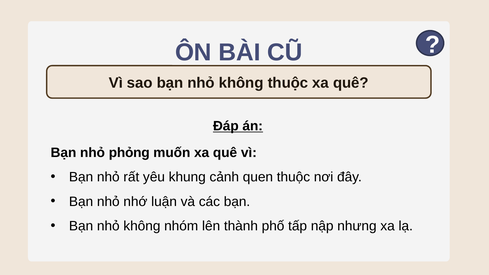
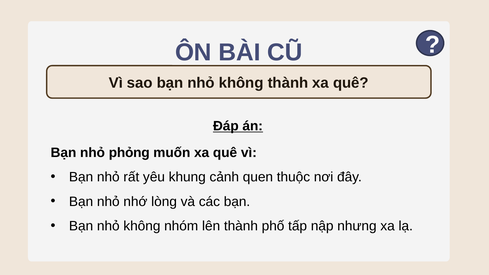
không thuộc: thuộc -> thành
luận: luận -> lòng
